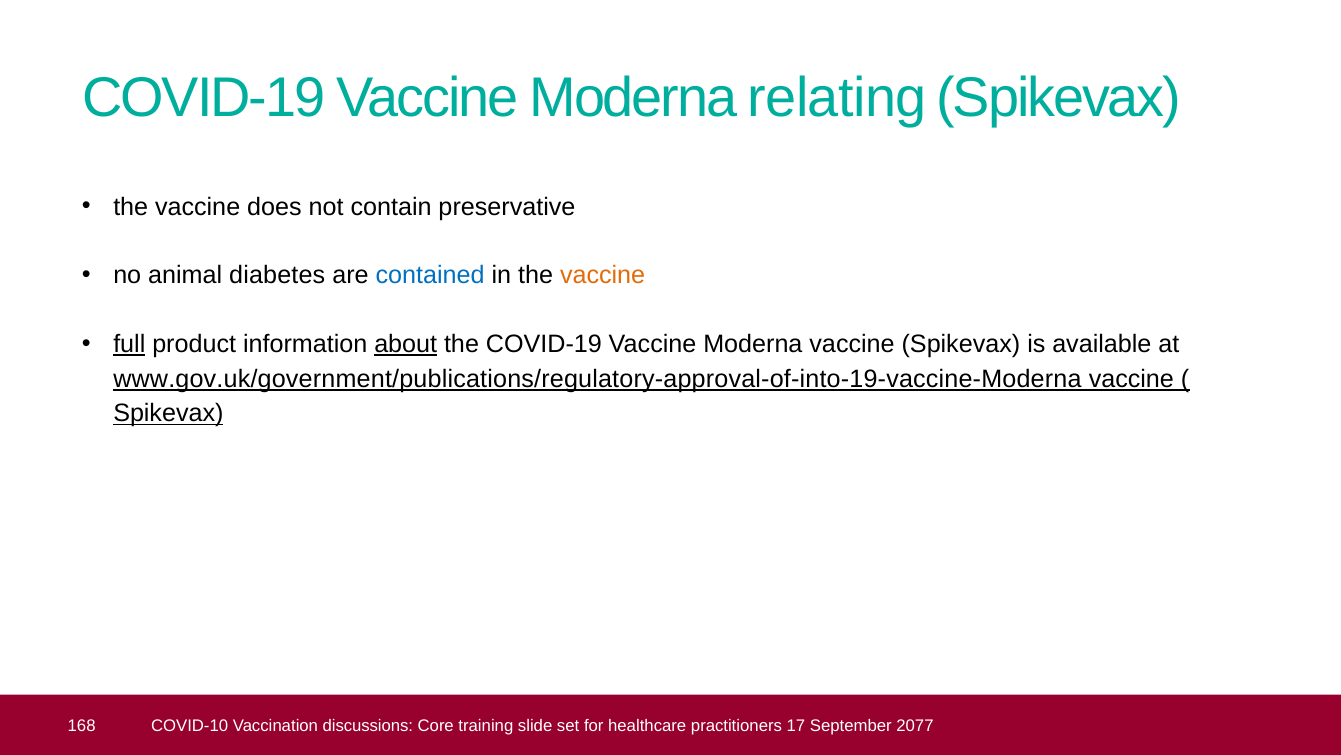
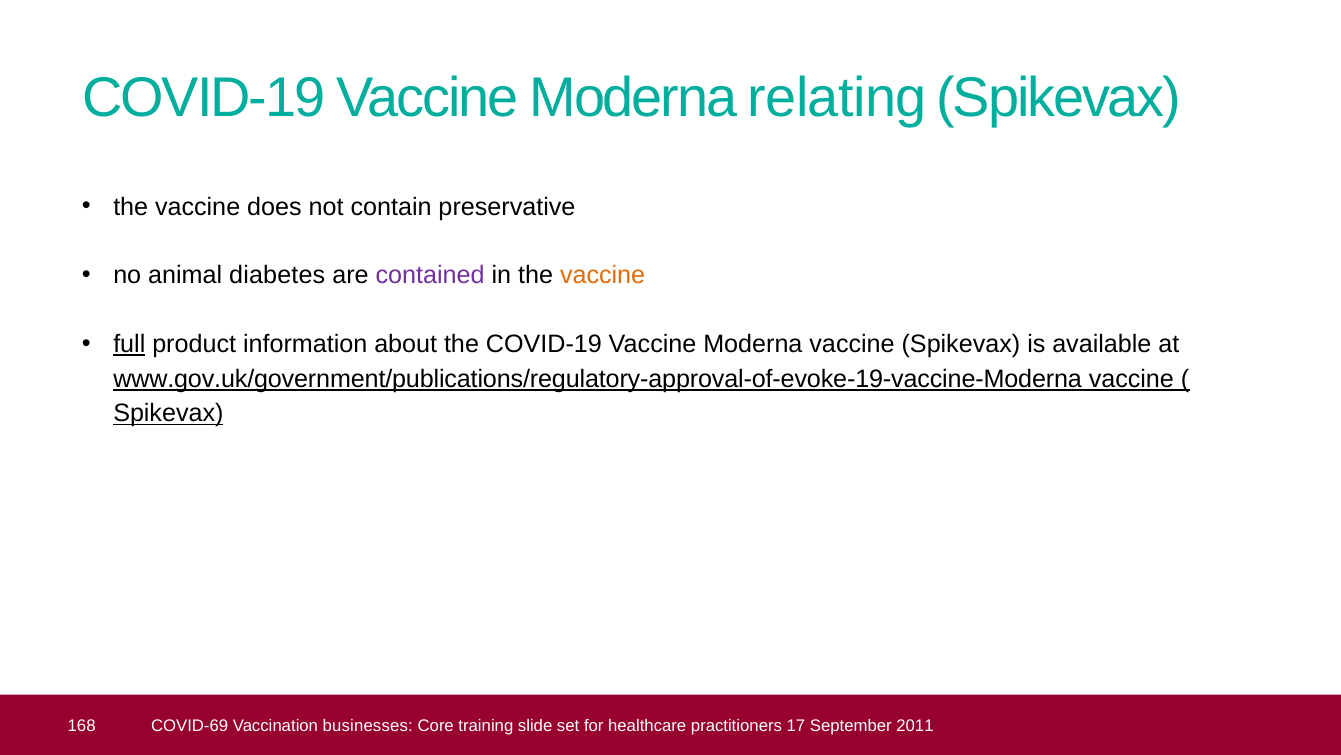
contained colour: blue -> purple
about underline: present -> none
www.gov.uk/government/publications/regulatory-approval-of-into-19-vaccine-Moderna: www.gov.uk/government/publications/regulatory-approval-of-into-19-vaccine-Moderna -> www.gov.uk/government/publications/regulatory-approval-of-evoke-19-vaccine-Moderna
COVID-10: COVID-10 -> COVID-69
discussions: discussions -> businesses
2077: 2077 -> 2011
